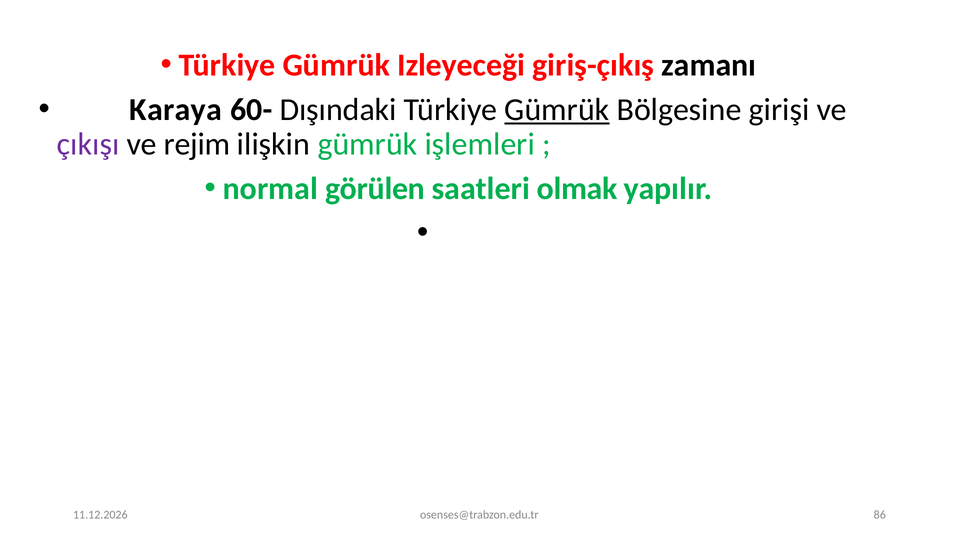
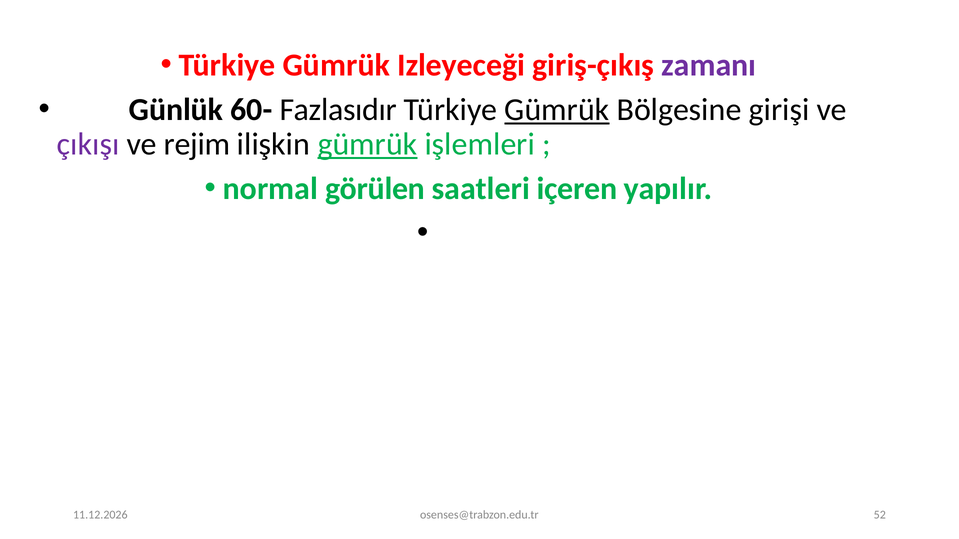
zamanı colour: black -> purple
Karaya: Karaya -> Günlük
Dışındaki: Dışındaki -> Fazlasıdır
gümrük at (367, 144) underline: none -> present
olmak: olmak -> içeren
86: 86 -> 52
